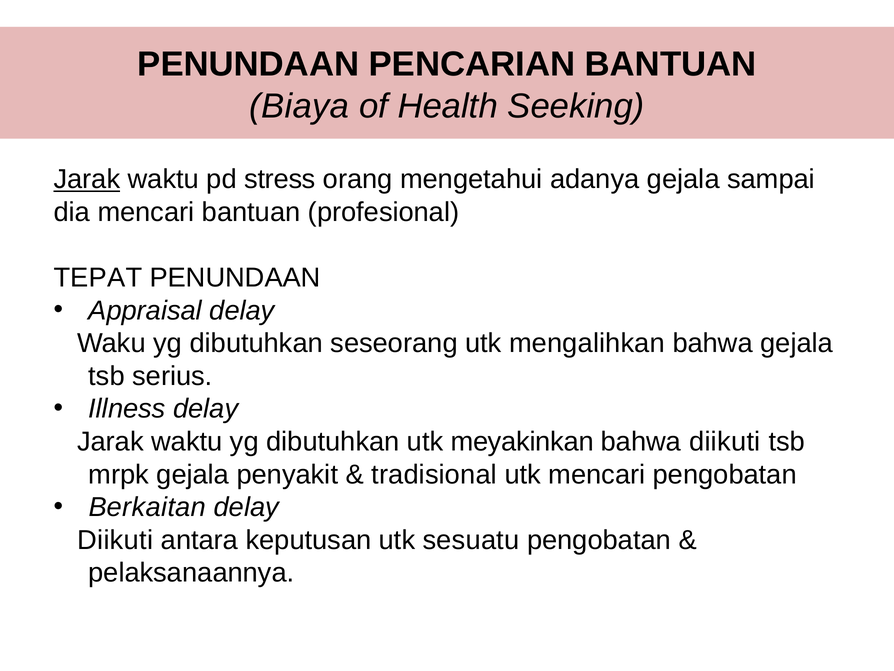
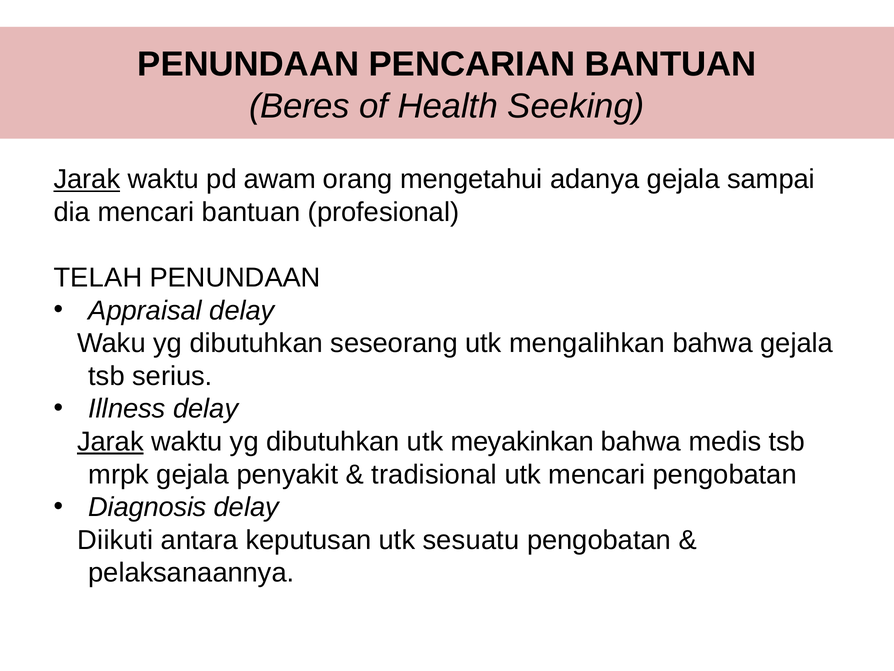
Biaya: Biaya -> Beres
stress: stress -> awam
TEPAT: TEPAT -> TELAH
Jarak at (110, 441) underline: none -> present
bahwa diikuti: diikuti -> medis
Berkaitan: Berkaitan -> Diagnosis
